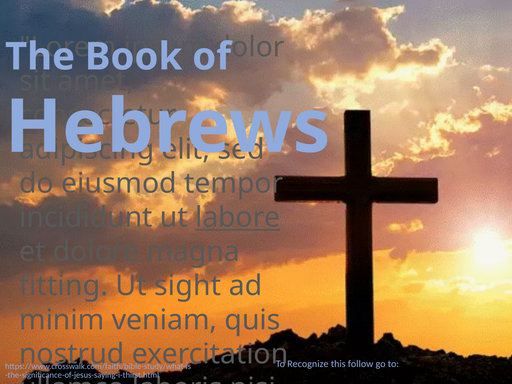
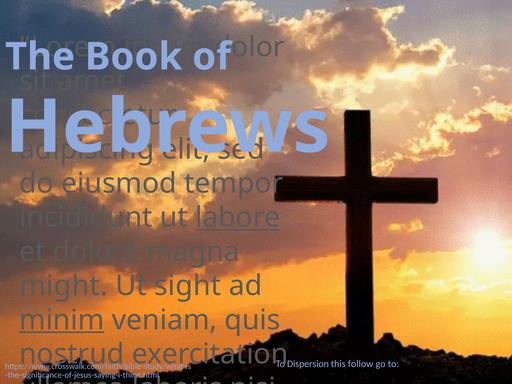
fitting: fitting -> might
minim underline: none -> present
Recognize: Recognize -> Dispersion
